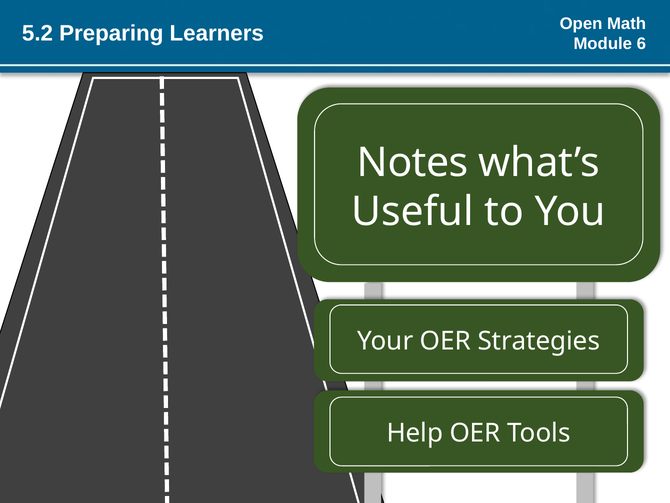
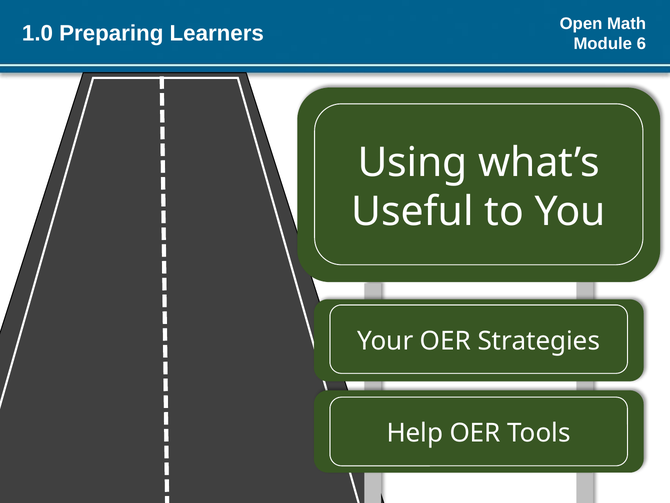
5.2: 5.2 -> 1.0
Notes: Notes -> Using
